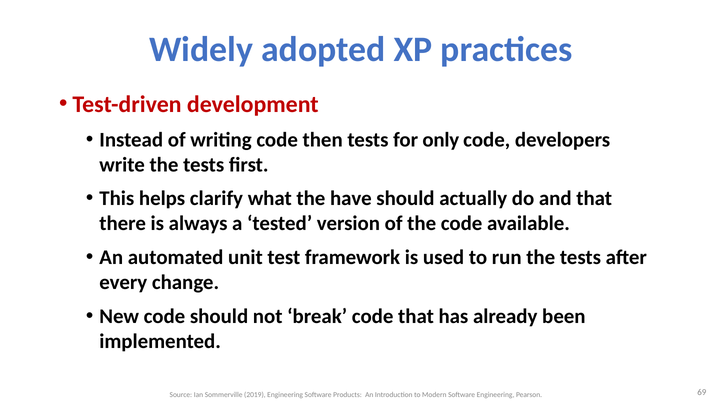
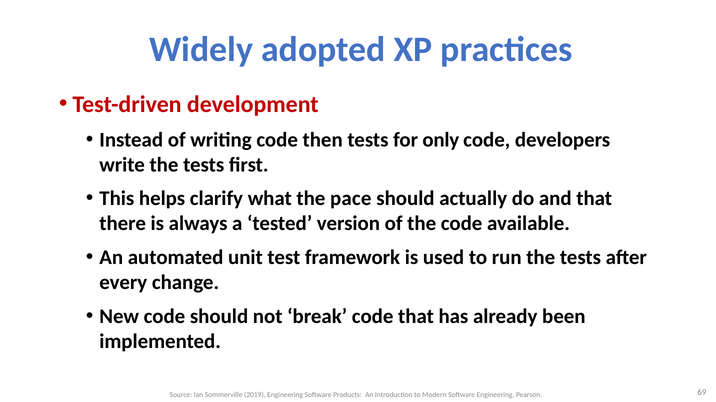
have: have -> pace
